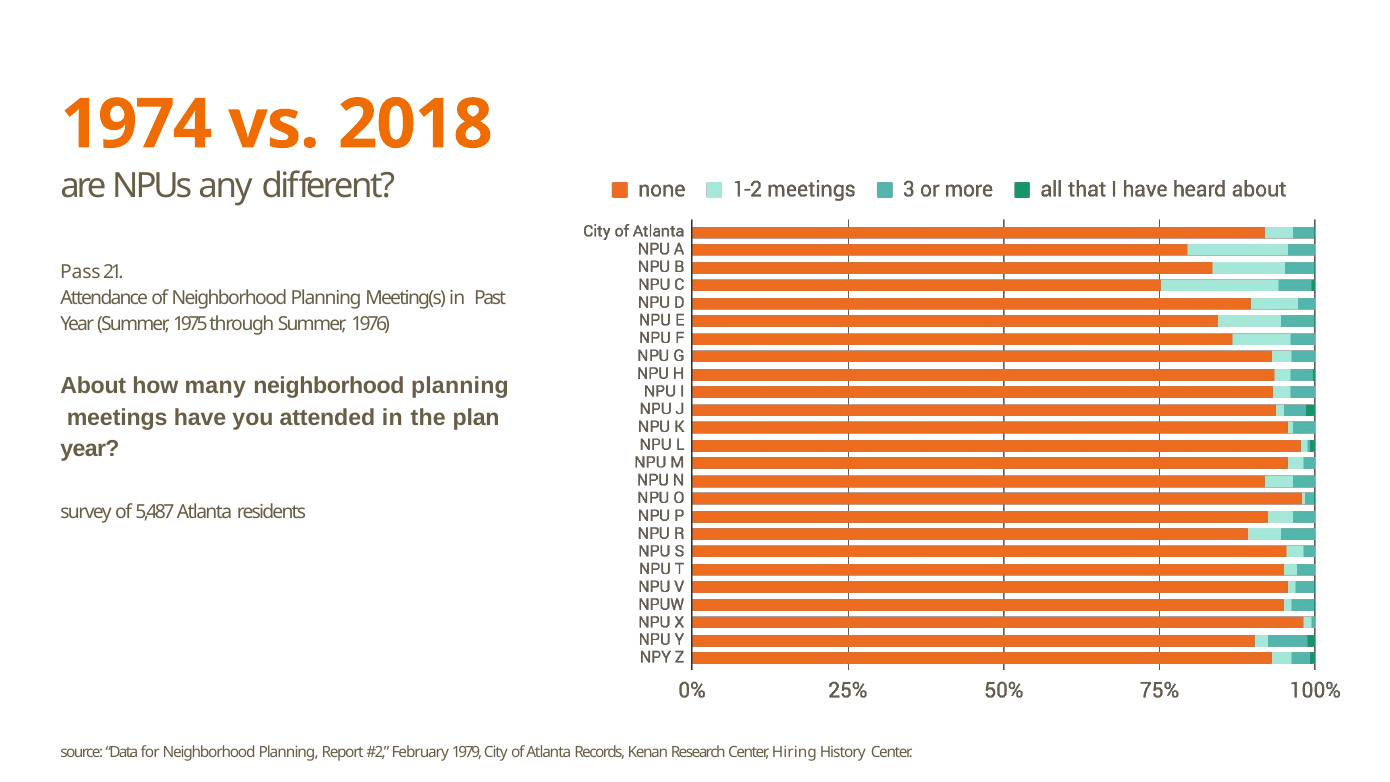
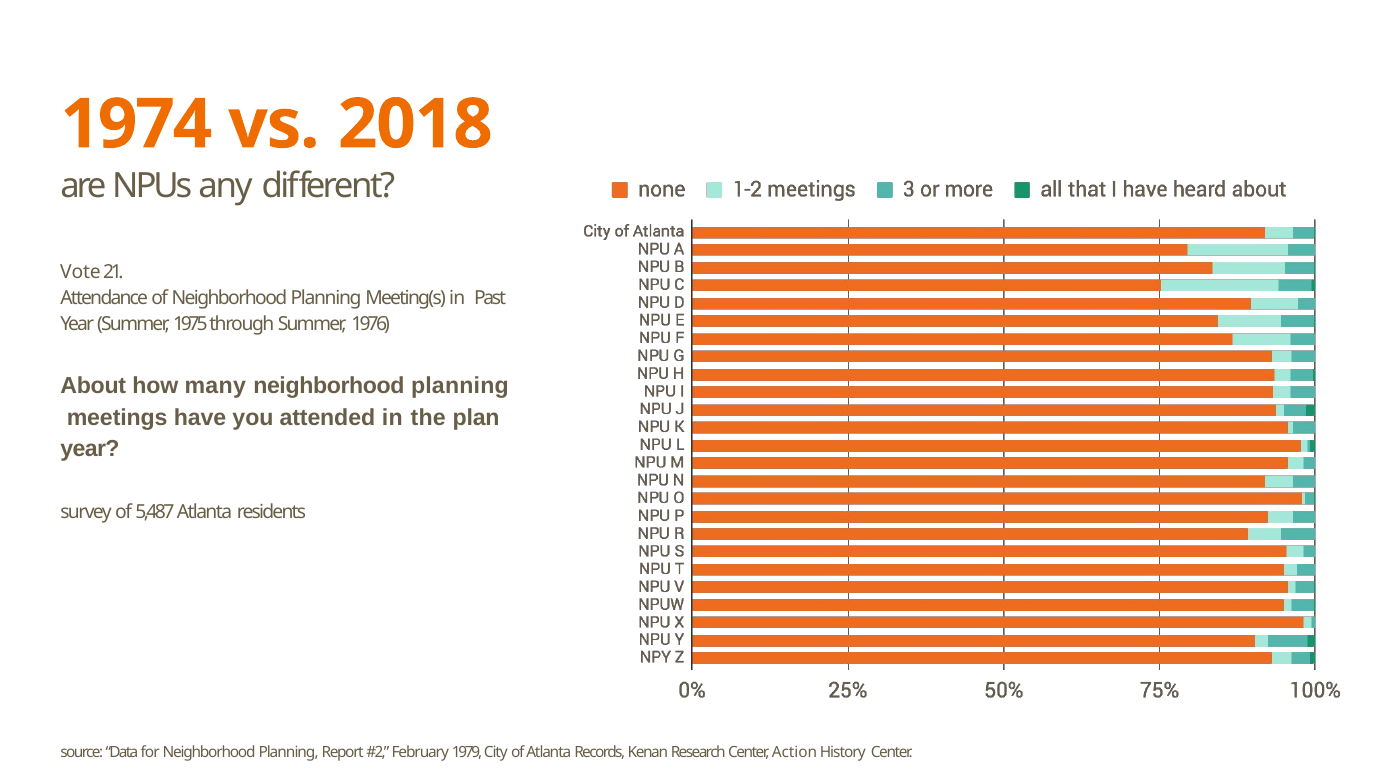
Pass: Pass -> Vote
Hiring: Hiring -> Action
